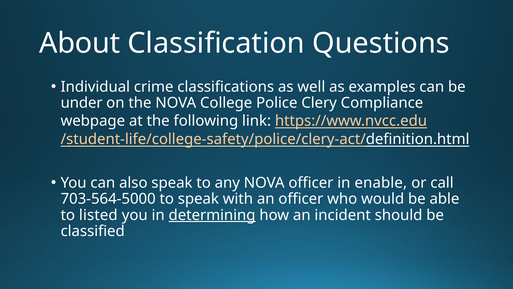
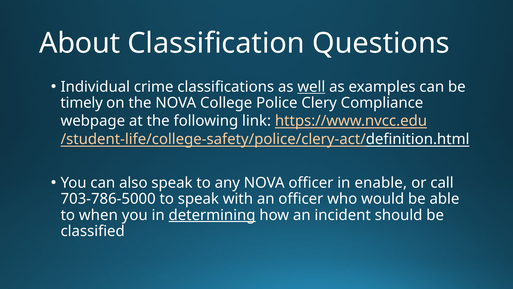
well underline: none -> present
under: under -> timely
703-564-5000: 703-564-5000 -> 703-786-5000
listed: listed -> when
